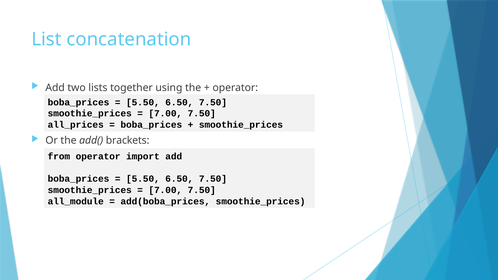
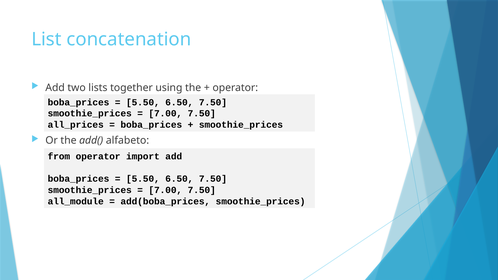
brackets: brackets -> alfabeto
